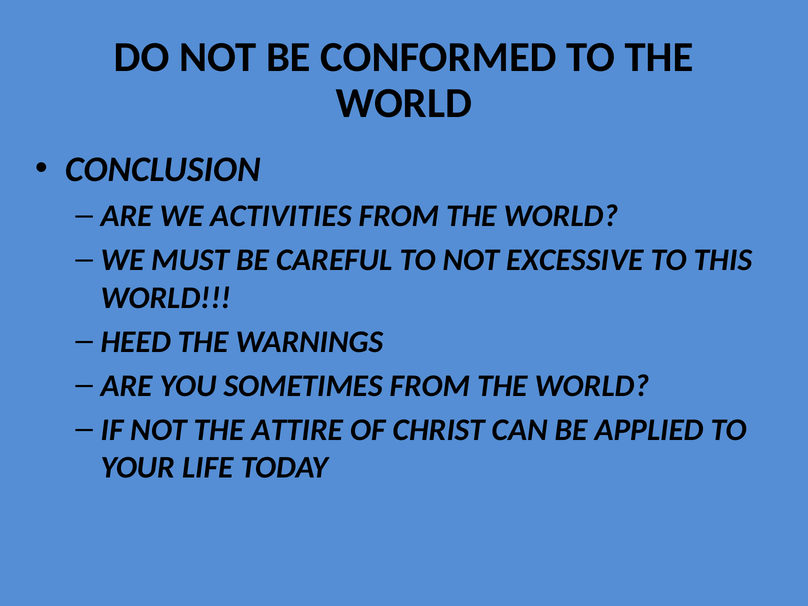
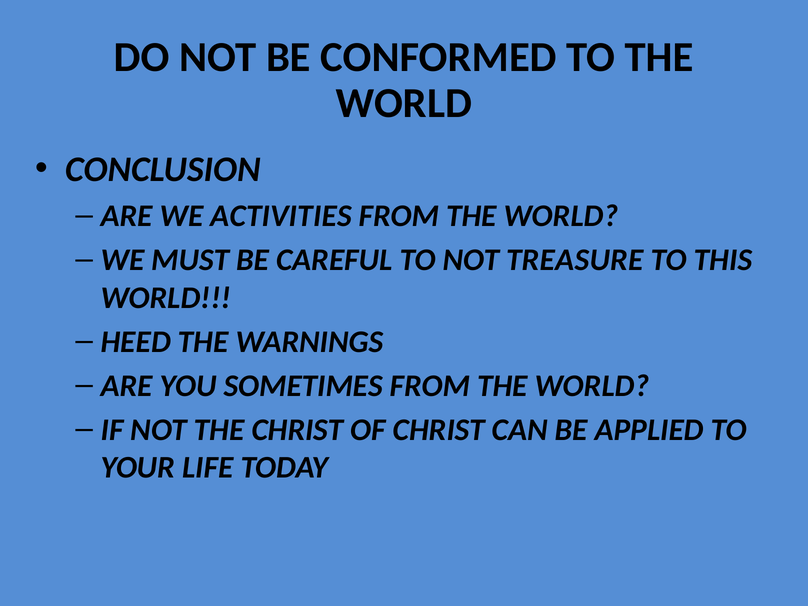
EXCESSIVE: EXCESSIVE -> TREASURE
THE ATTIRE: ATTIRE -> CHRIST
